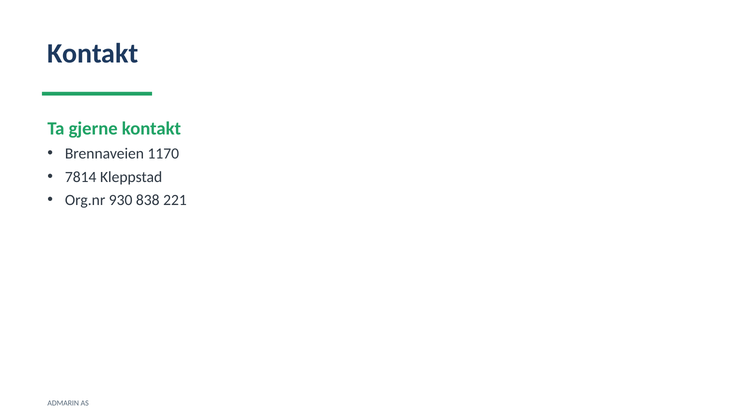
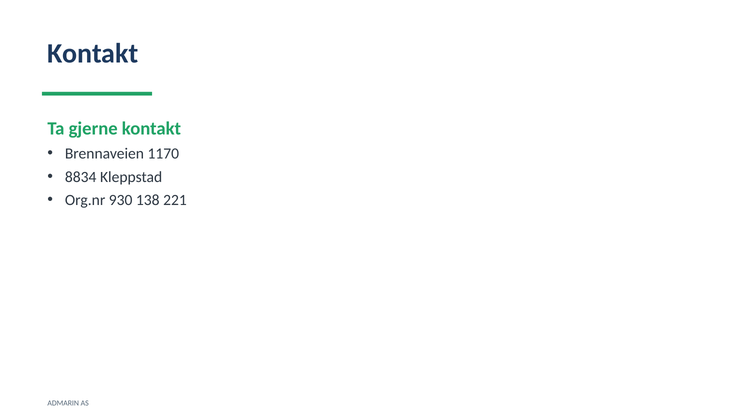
7814: 7814 -> 8834
838: 838 -> 138
